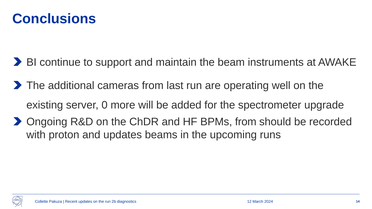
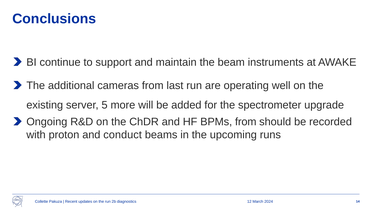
0: 0 -> 5
and updates: updates -> conduct
